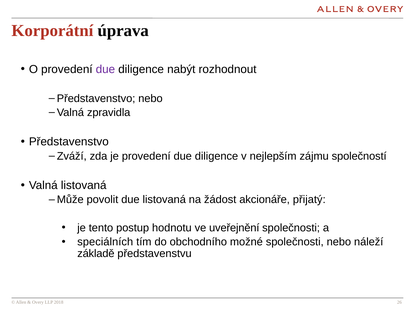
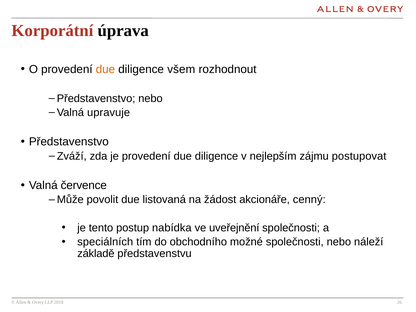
due at (105, 69) colour: purple -> orange
nabýt: nabýt -> všem
zpravidla: zpravidla -> upravuje
společností: společností -> postupovat
Valná listovaná: listovaná -> července
přijatý: přijatý -> cenný
hodnotu: hodnotu -> nabídka
